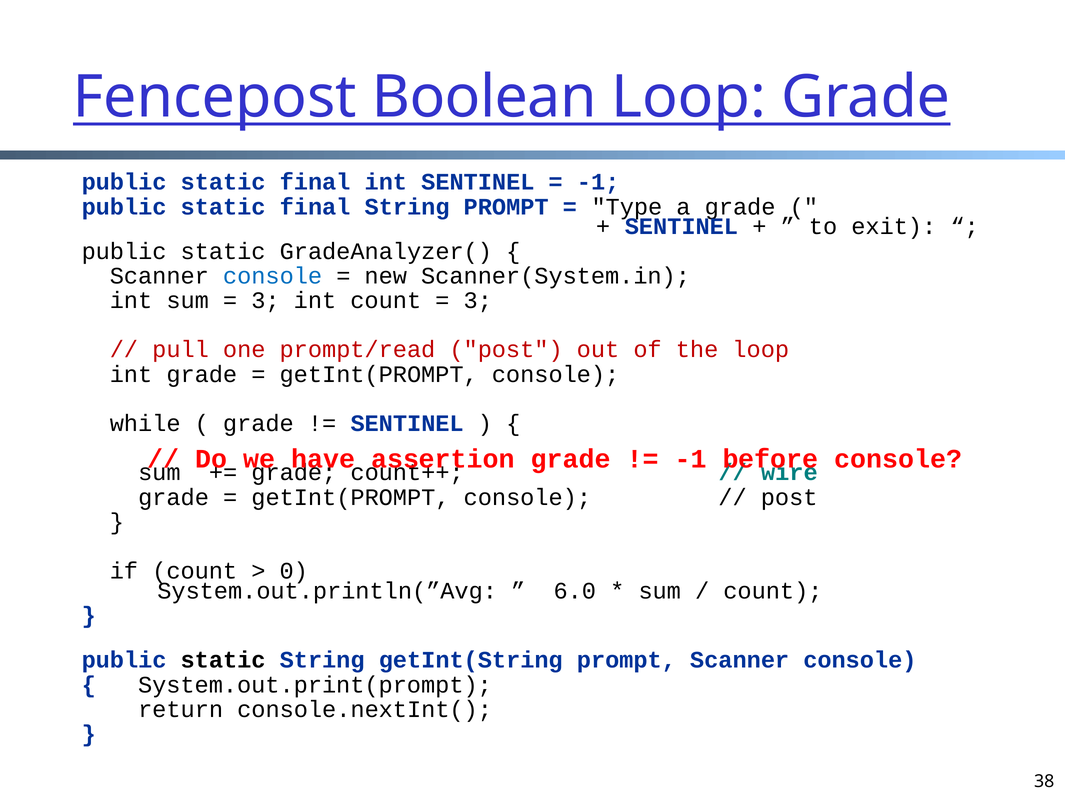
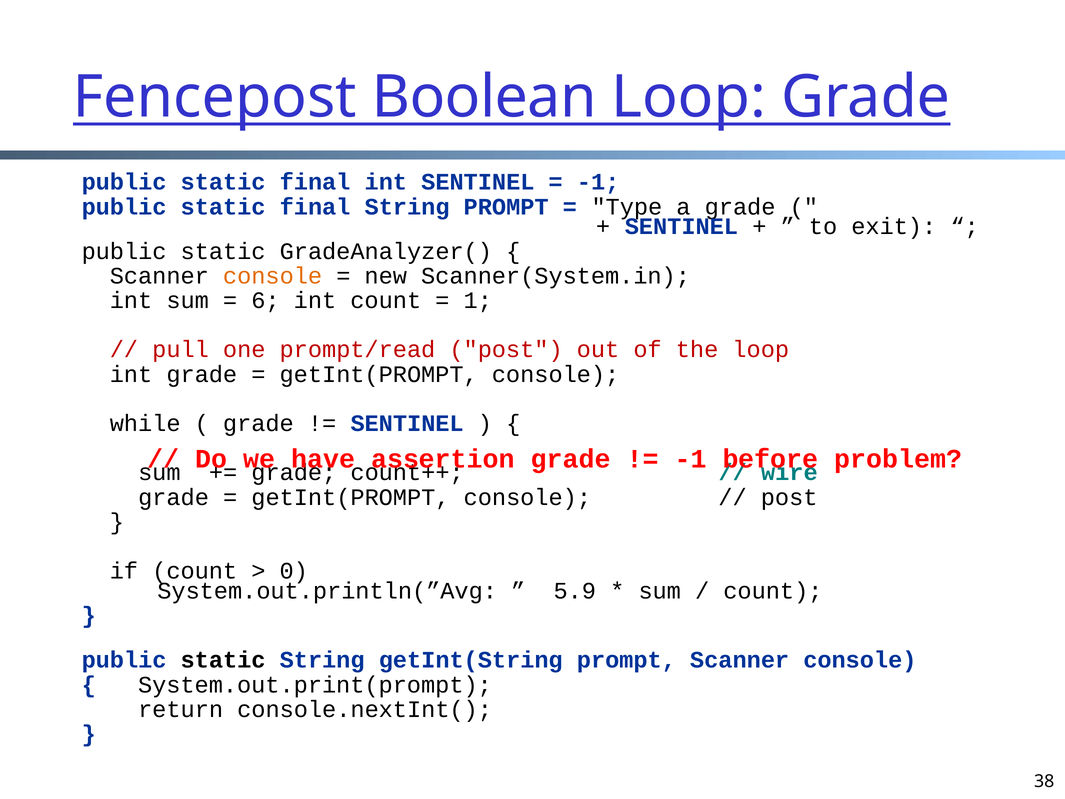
console at (273, 276) colour: blue -> orange
3 at (265, 300): 3 -> 6
3 at (478, 300): 3 -> 1
console at (898, 459): console -> problem
6.0: 6.0 -> 5.9
